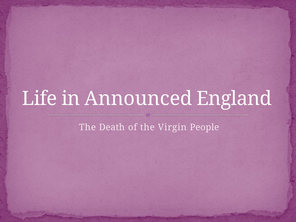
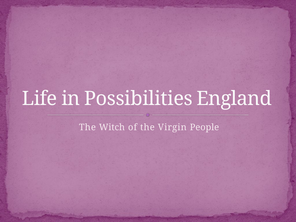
Announced: Announced -> Possibilities
Death: Death -> Witch
